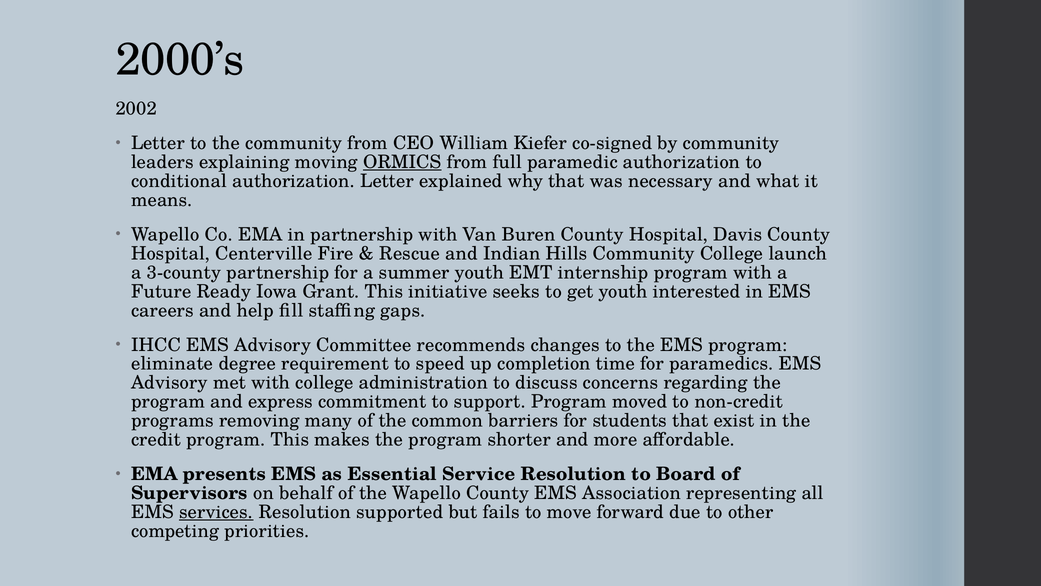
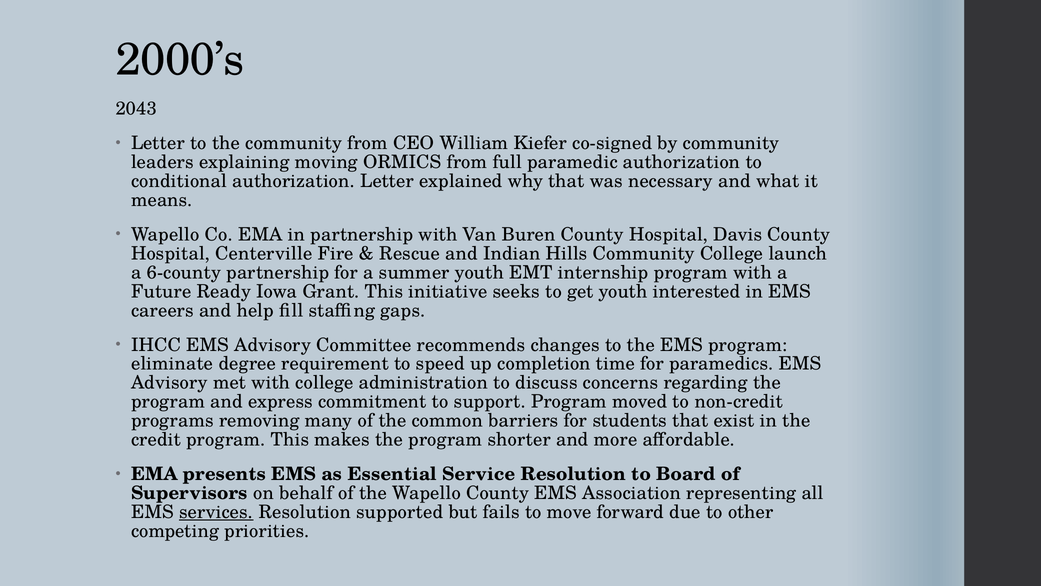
2002: 2002 -> 2043
ORMICS underline: present -> none
3-county: 3-county -> 6-county
